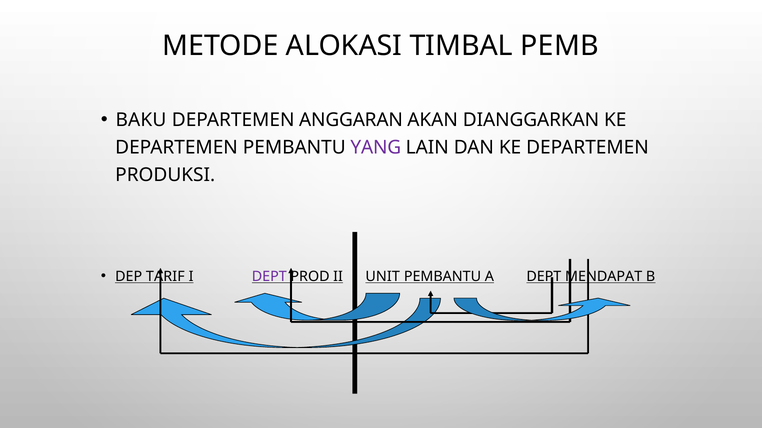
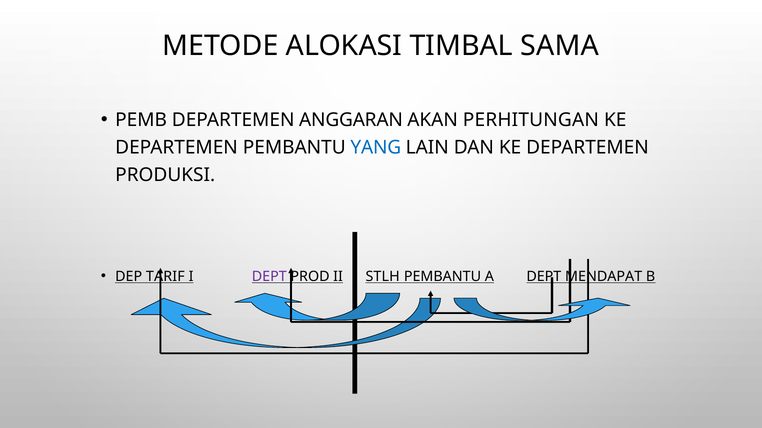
PEMB: PEMB -> SAMA
BAKU: BAKU -> PEMB
DIANGGARKAN: DIANGGARKAN -> PERHITUNGAN
YANG colour: purple -> blue
UNIT: UNIT -> STLH
